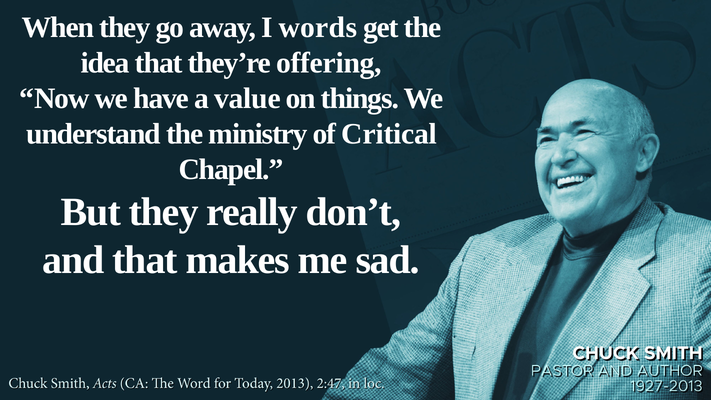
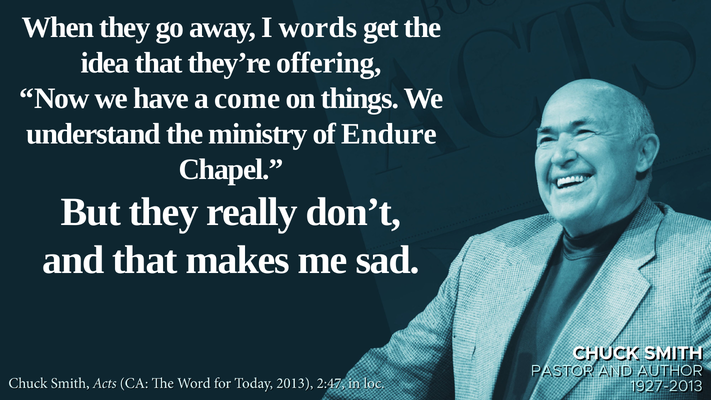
value: value -> come
Critical: Critical -> Endure
